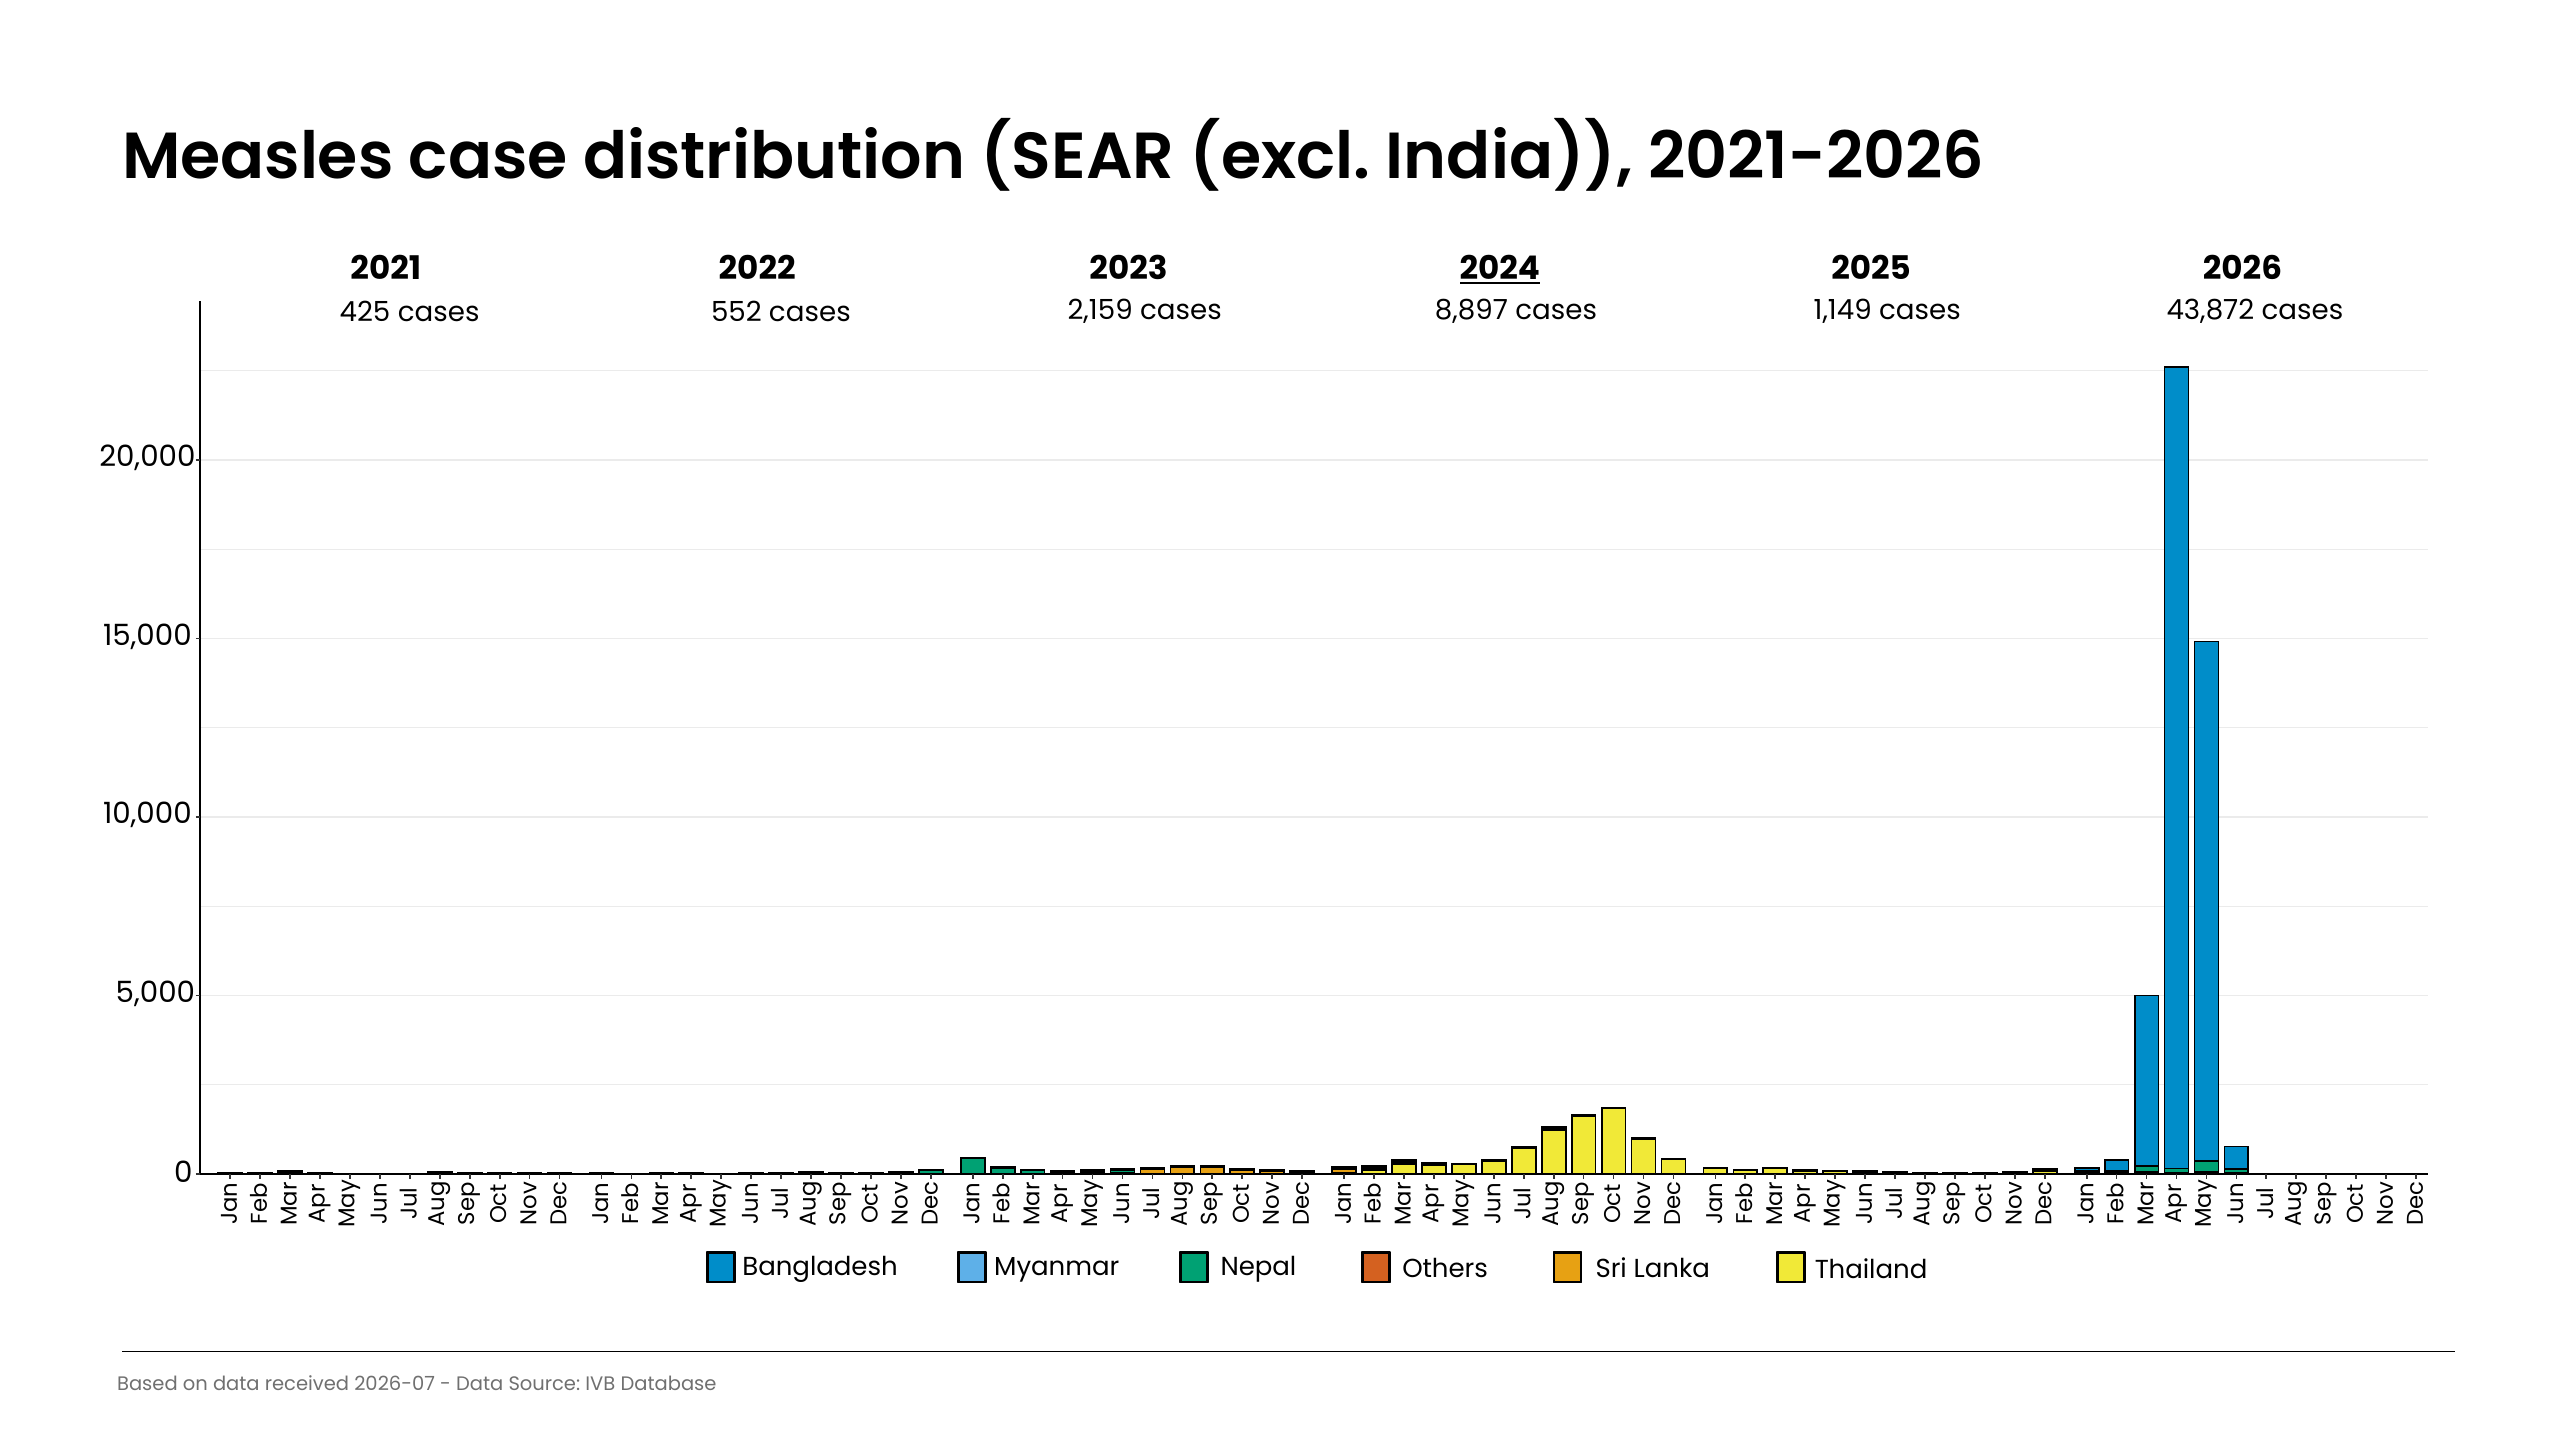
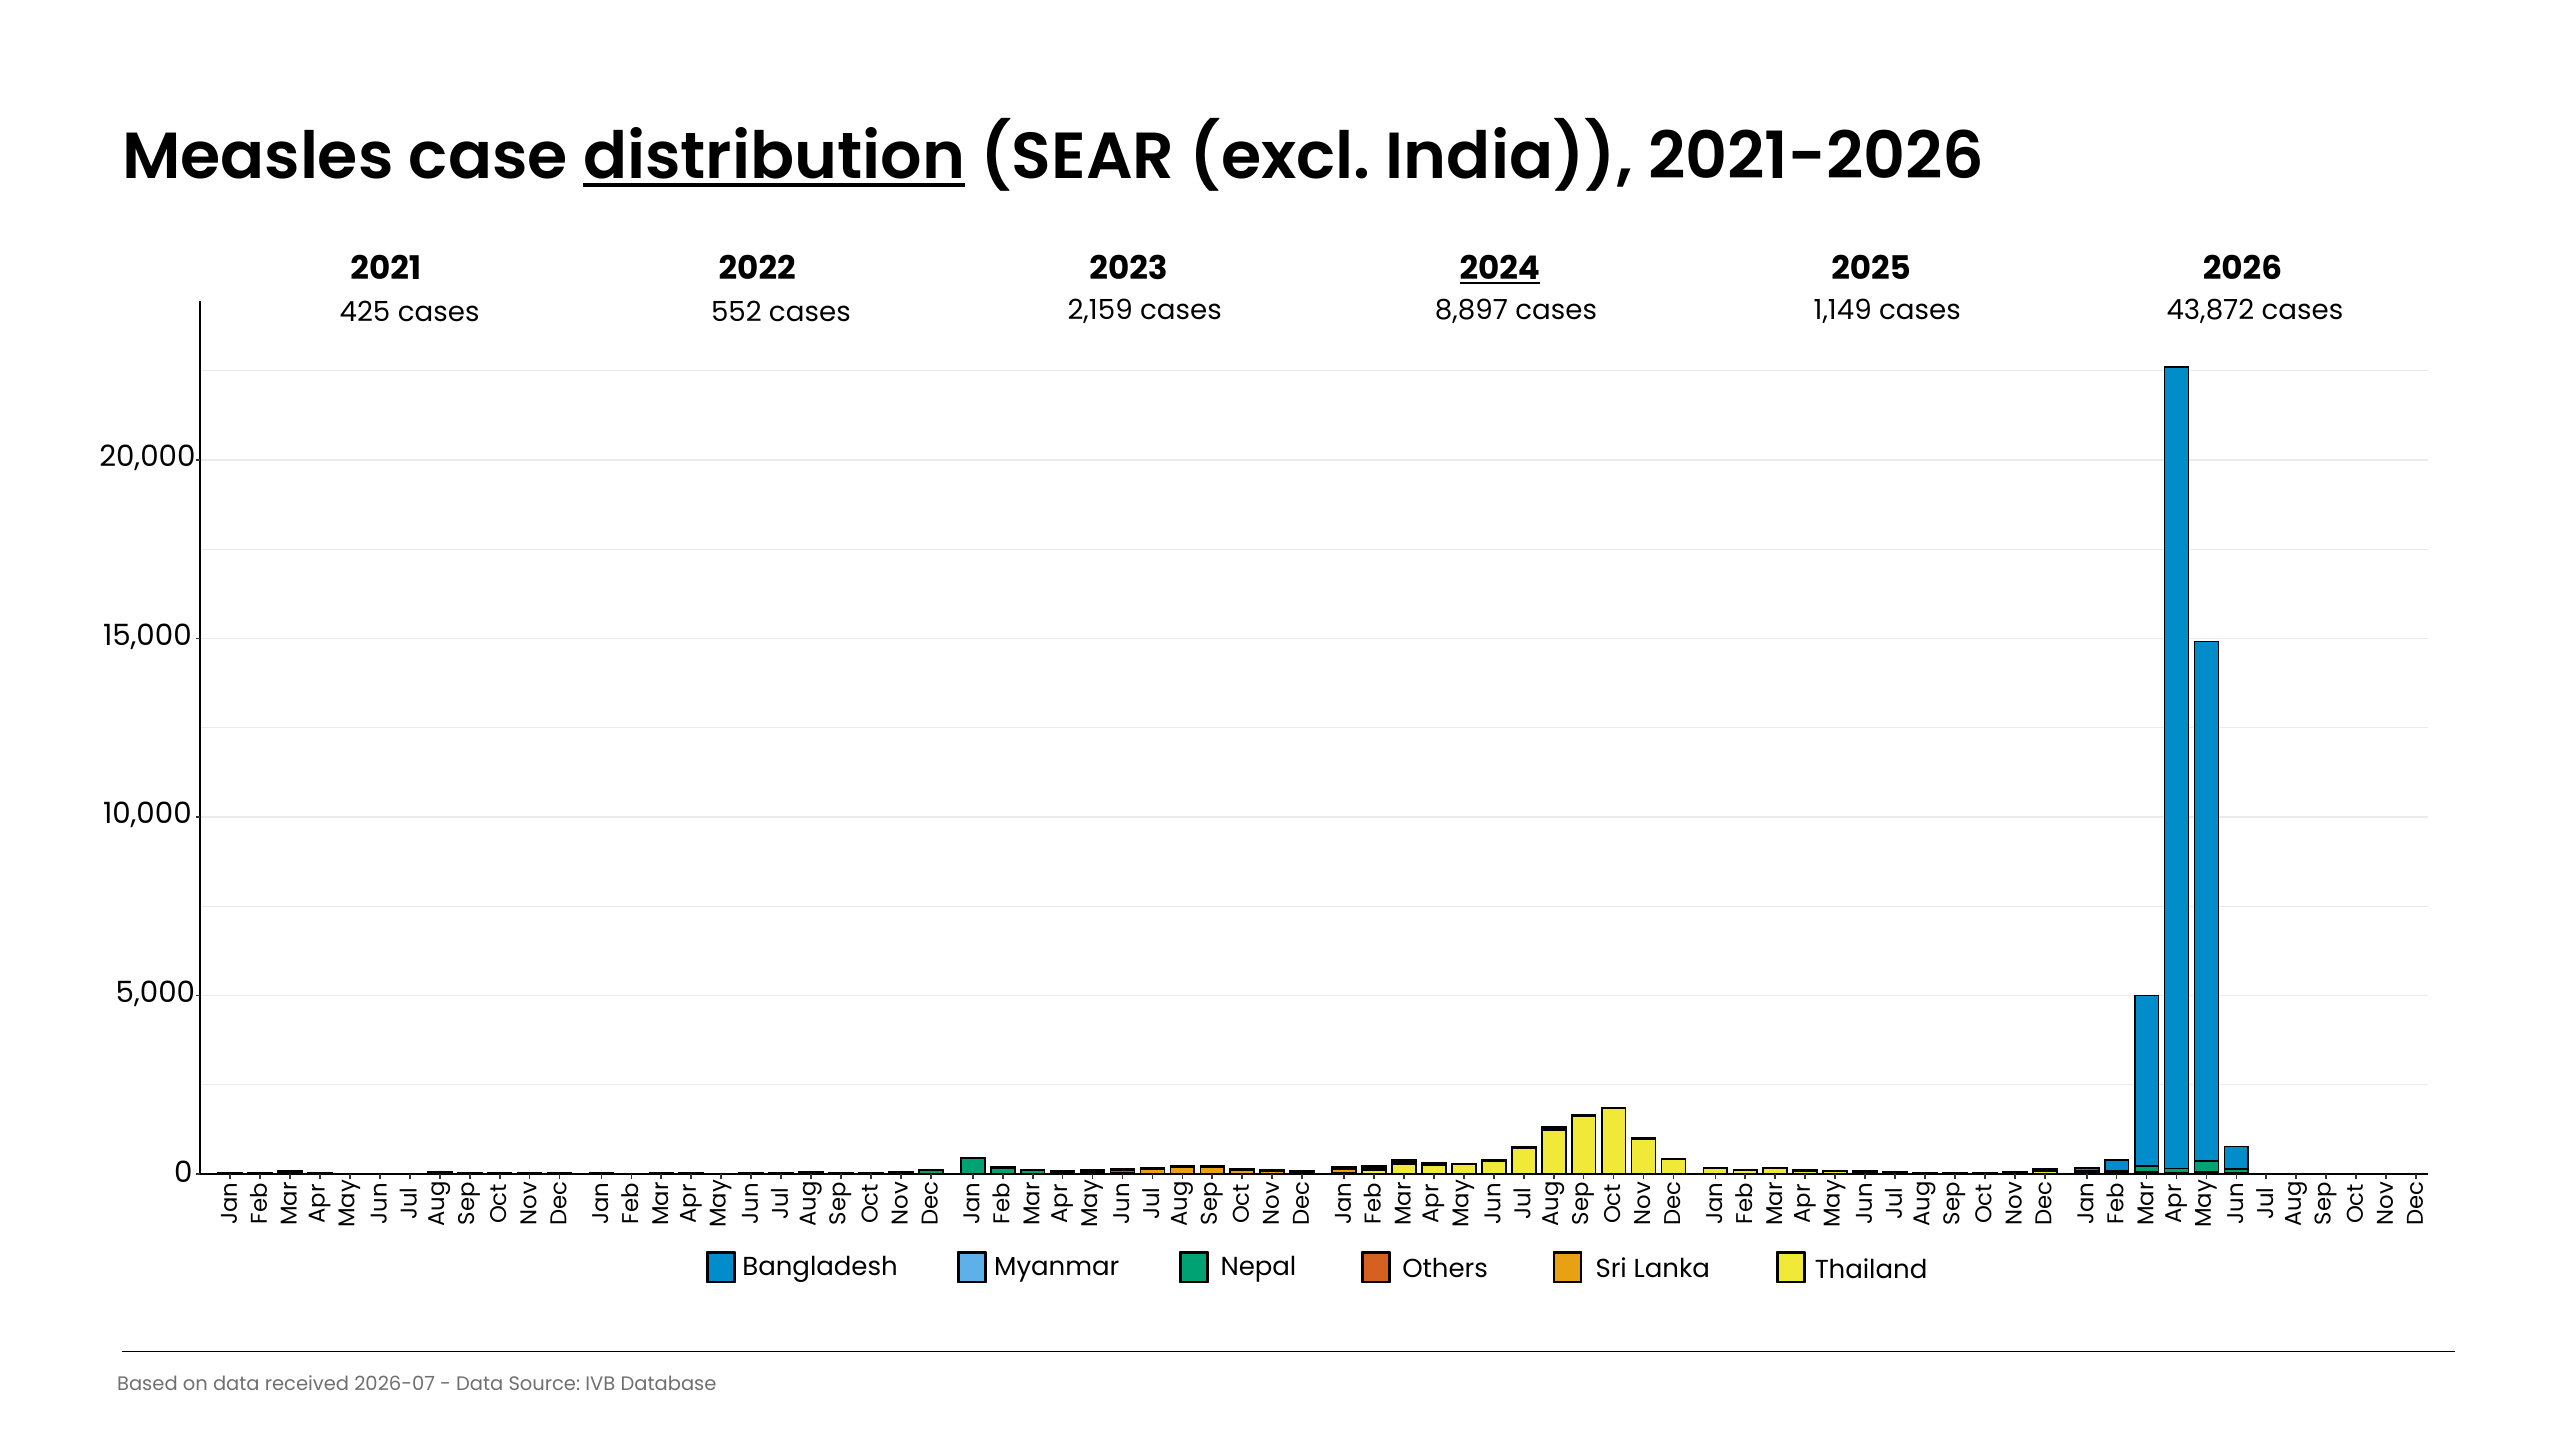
distribution underline: none -> present
